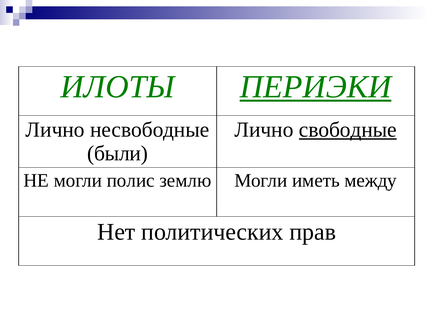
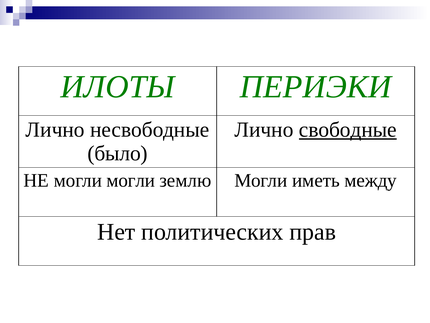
ПЕРИЭКИ underline: present -> none
были: были -> было
могли полис: полис -> могли
